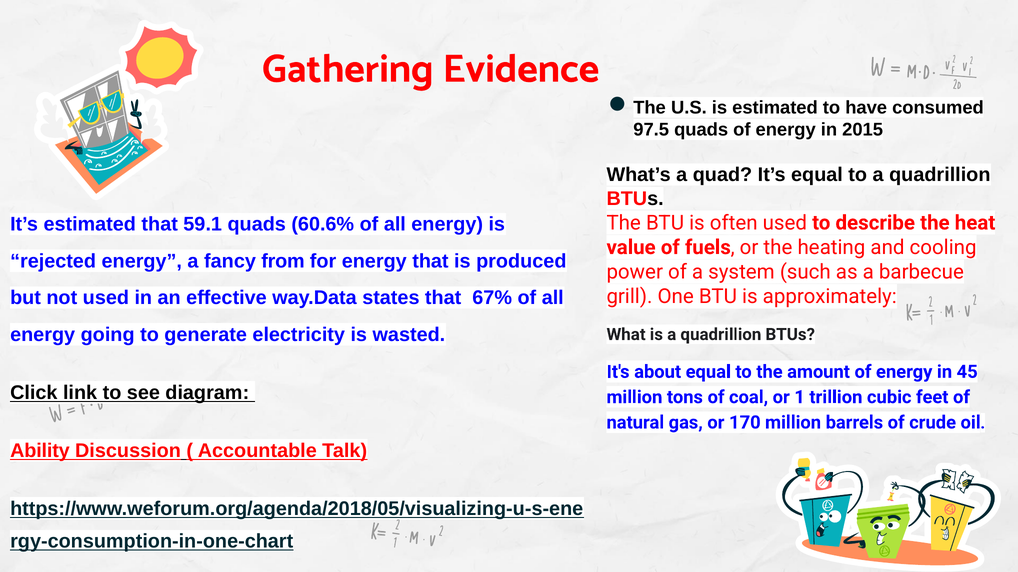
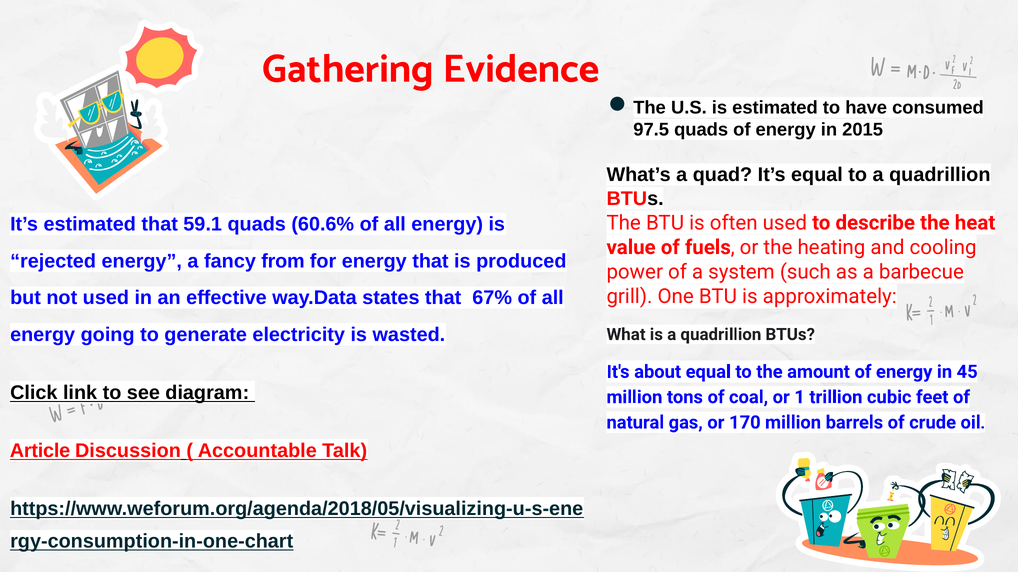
Ability: Ability -> Article
